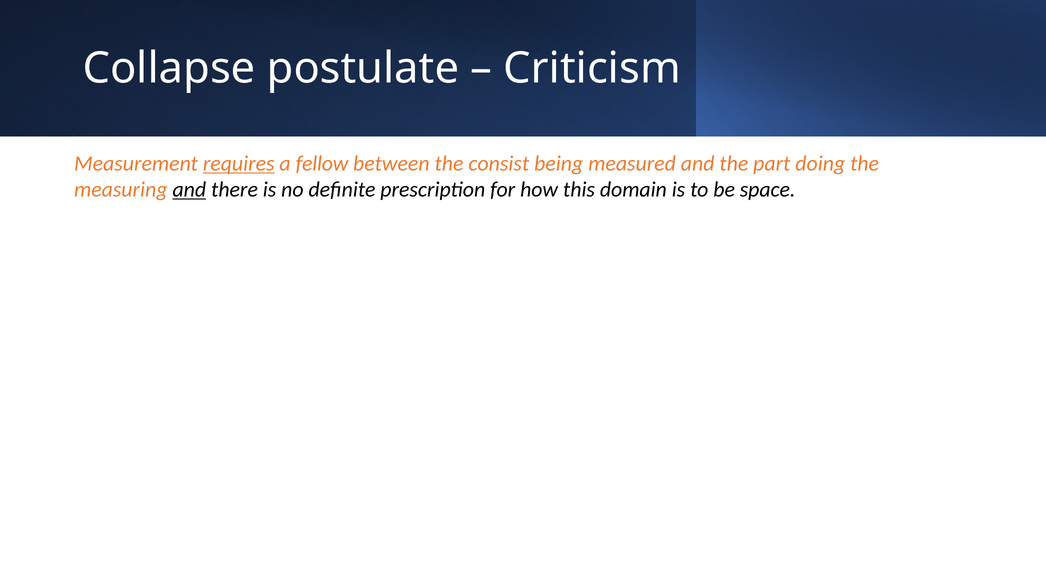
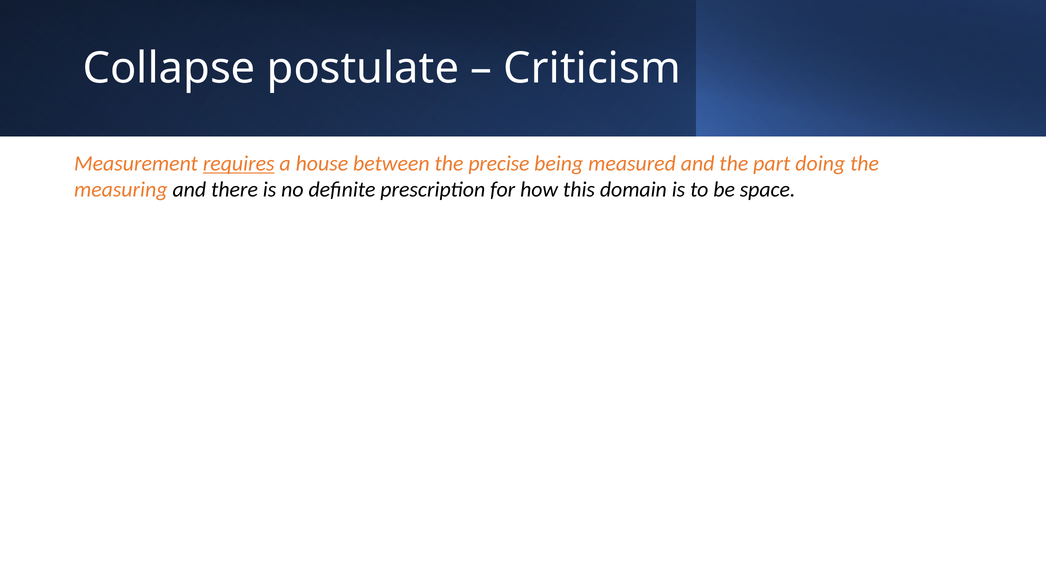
fellow: fellow -> house
consist: consist -> precise
and at (189, 190) underline: present -> none
